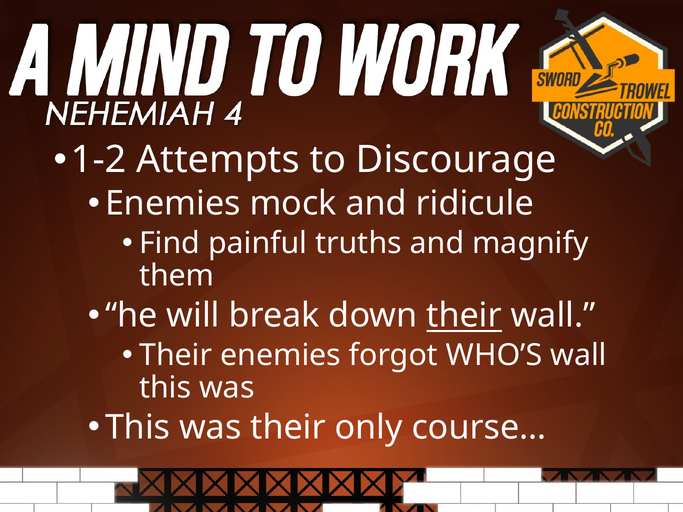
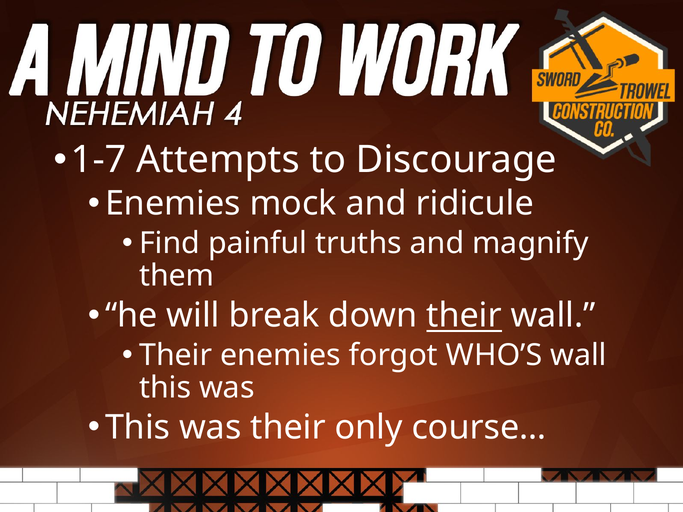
1-2: 1-2 -> 1-7
